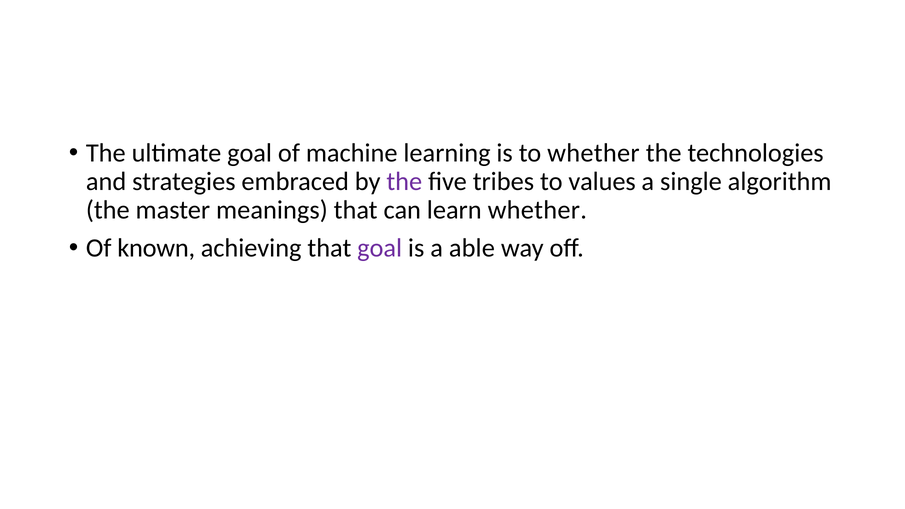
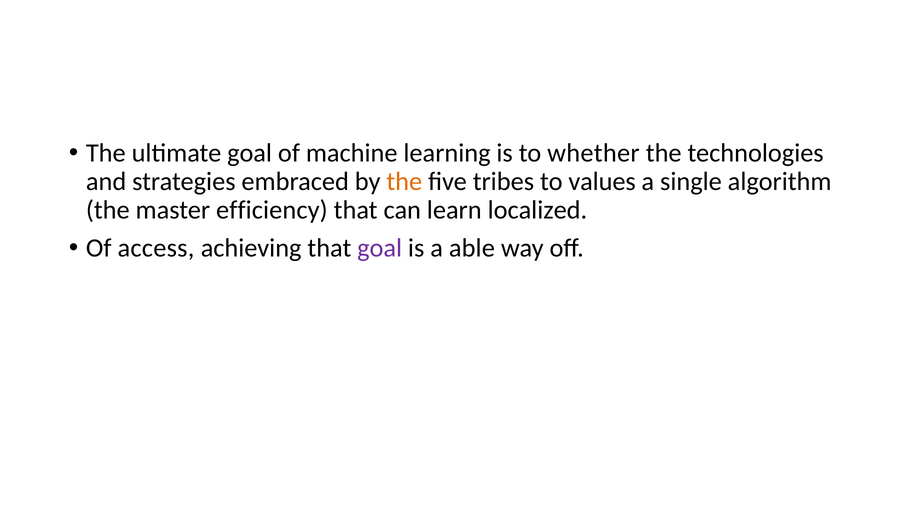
the at (404, 182) colour: purple -> orange
meanings: meanings -> efficiency
learn whether: whether -> localized
known: known -> access
